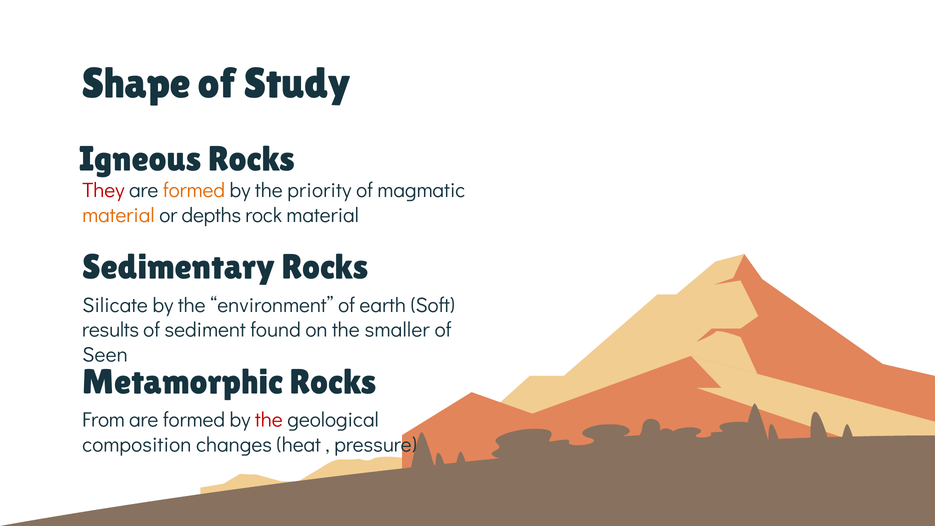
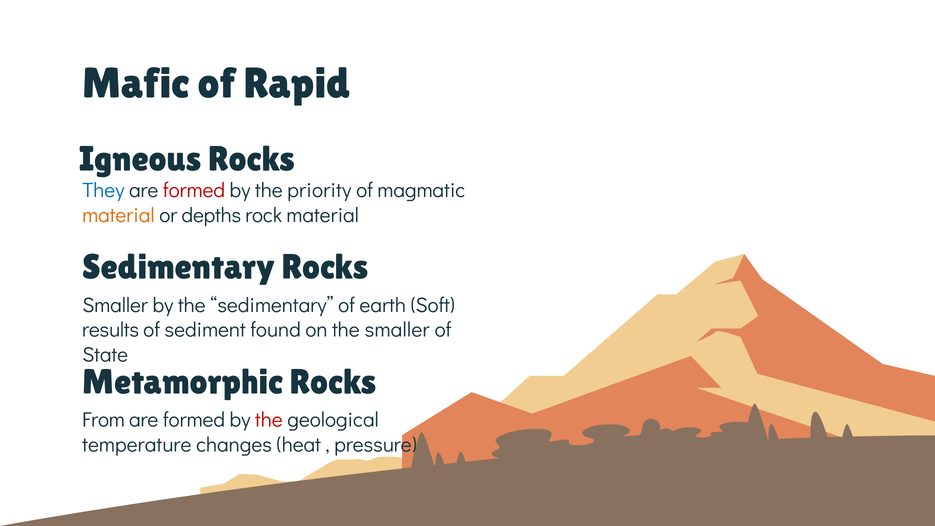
Shape: Shape -> Mafic
Study: Study -> Rapid
They colour: red -> blue
formed at (194, 190) colour: orange -> red
Silicate at (115, 305): Silicate -> Smaller
the environment: environment -> sedimentary
Seen: Seen -> State
composition: composition -> temperature
